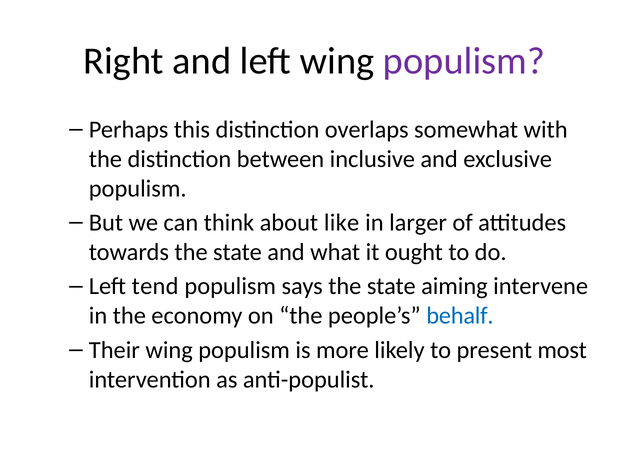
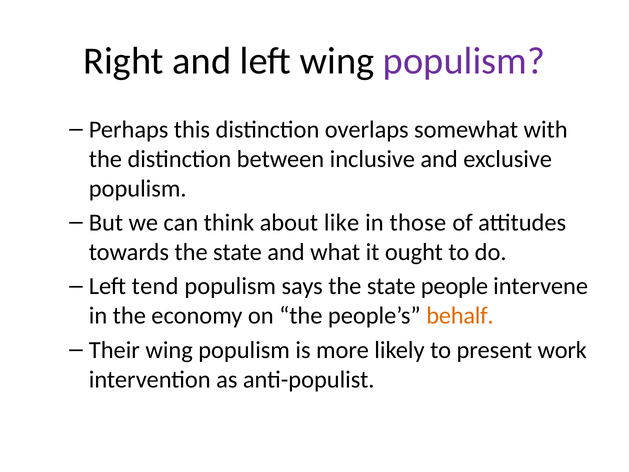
larger: larger -> those
aiming: aiming -> people
behalf colour: blue -> orange
most: most -> work
